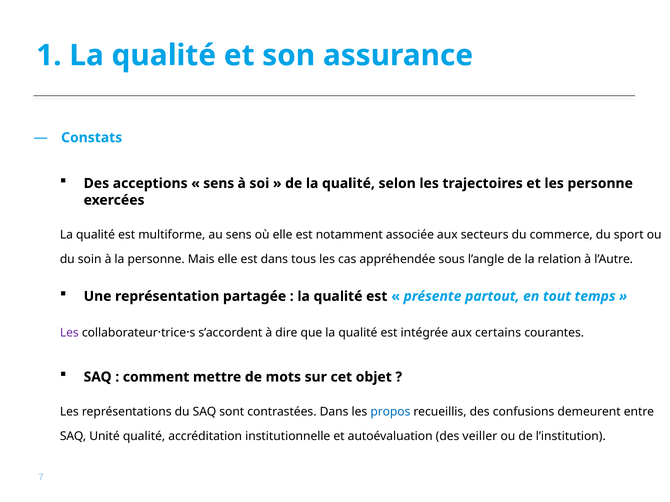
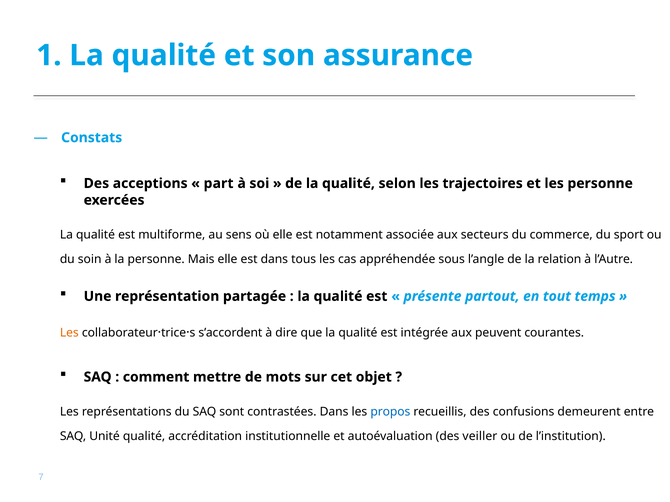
sens at (219, 184): sens -> part
Les at (69, 333) colour: purple -> orange
certains: certains -> peuvent
